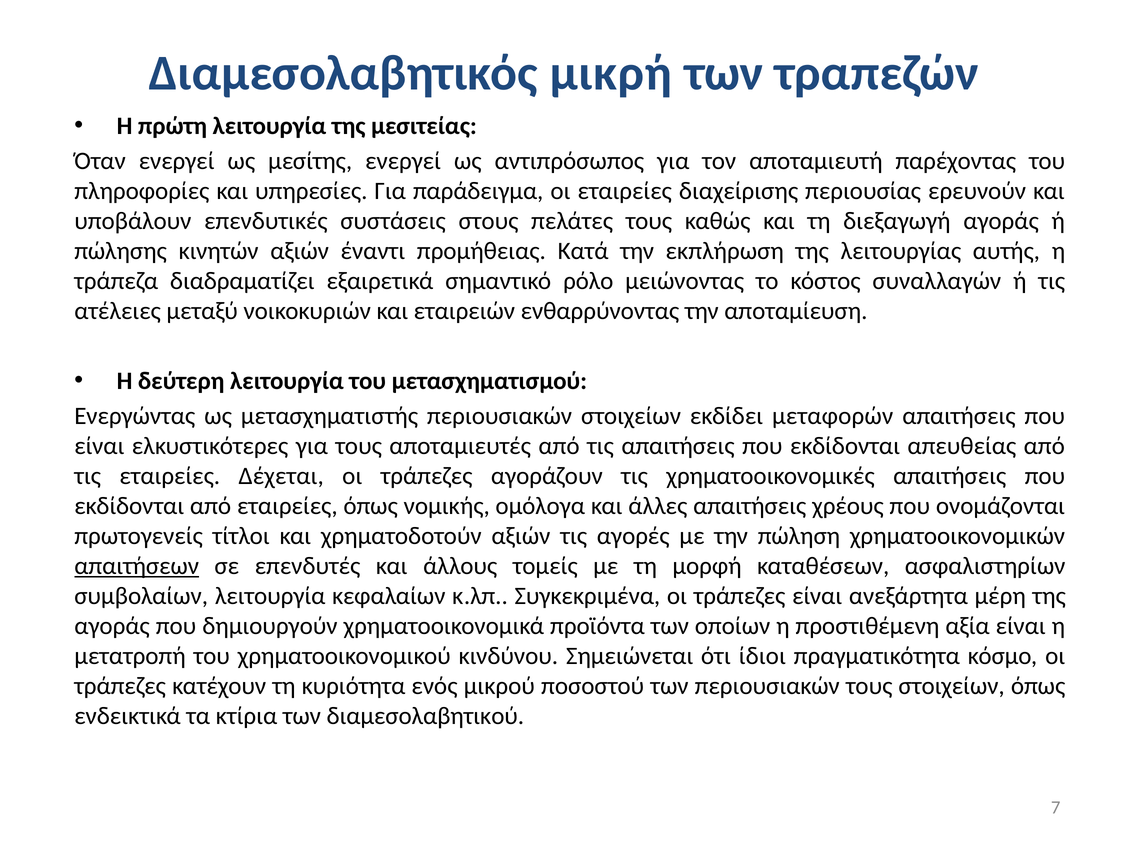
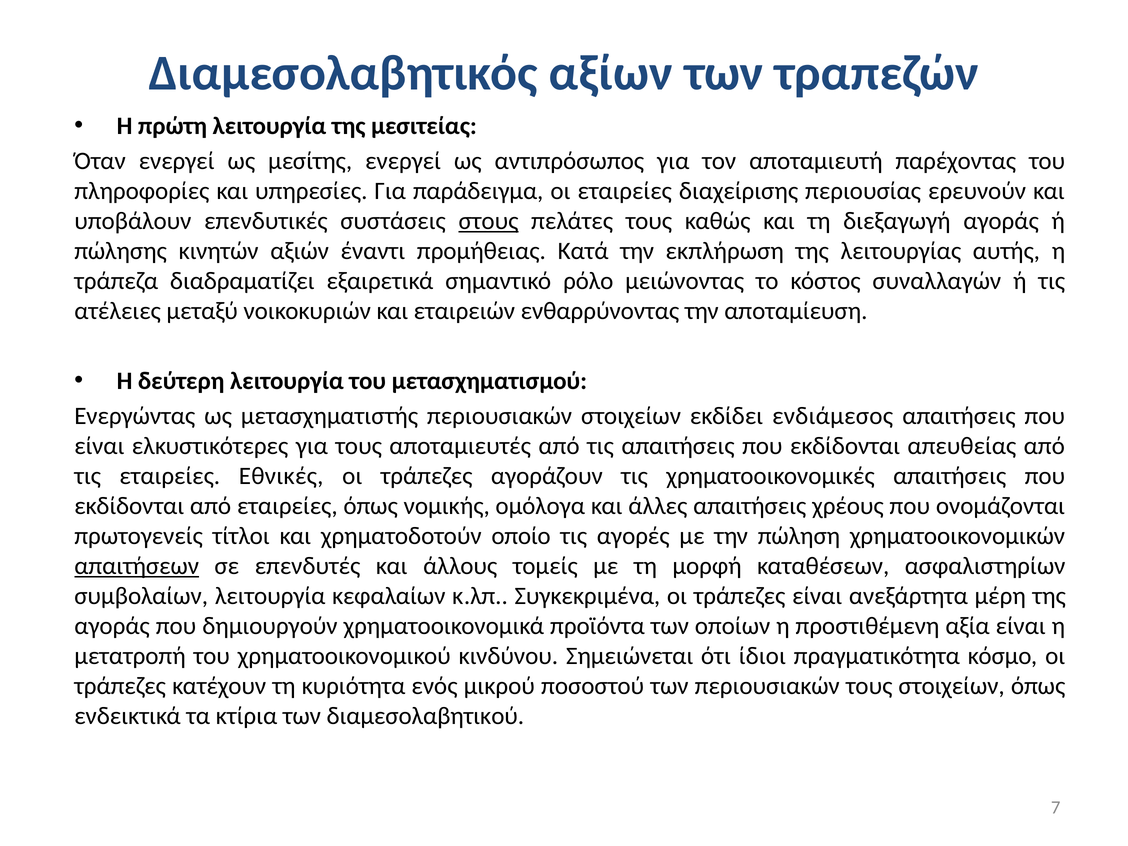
μικρή: μικρή -> αξίων
στους underline: none -> present
μεταφορών: μεταφορών -> ενδιάμεσος
Δέχεται: Δέχεται -> Εθνικές
χρηματοδοτούν αξιών: αξιών -> οποίο
